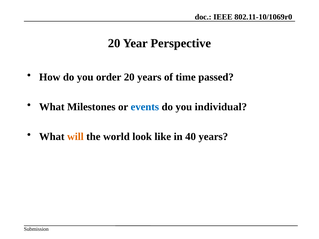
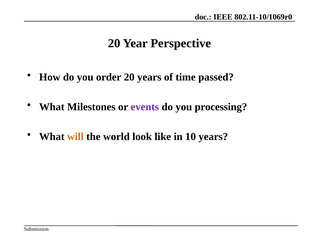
events colour: blue -> purple
individual: individual -> processing
40: 40 -> 10
